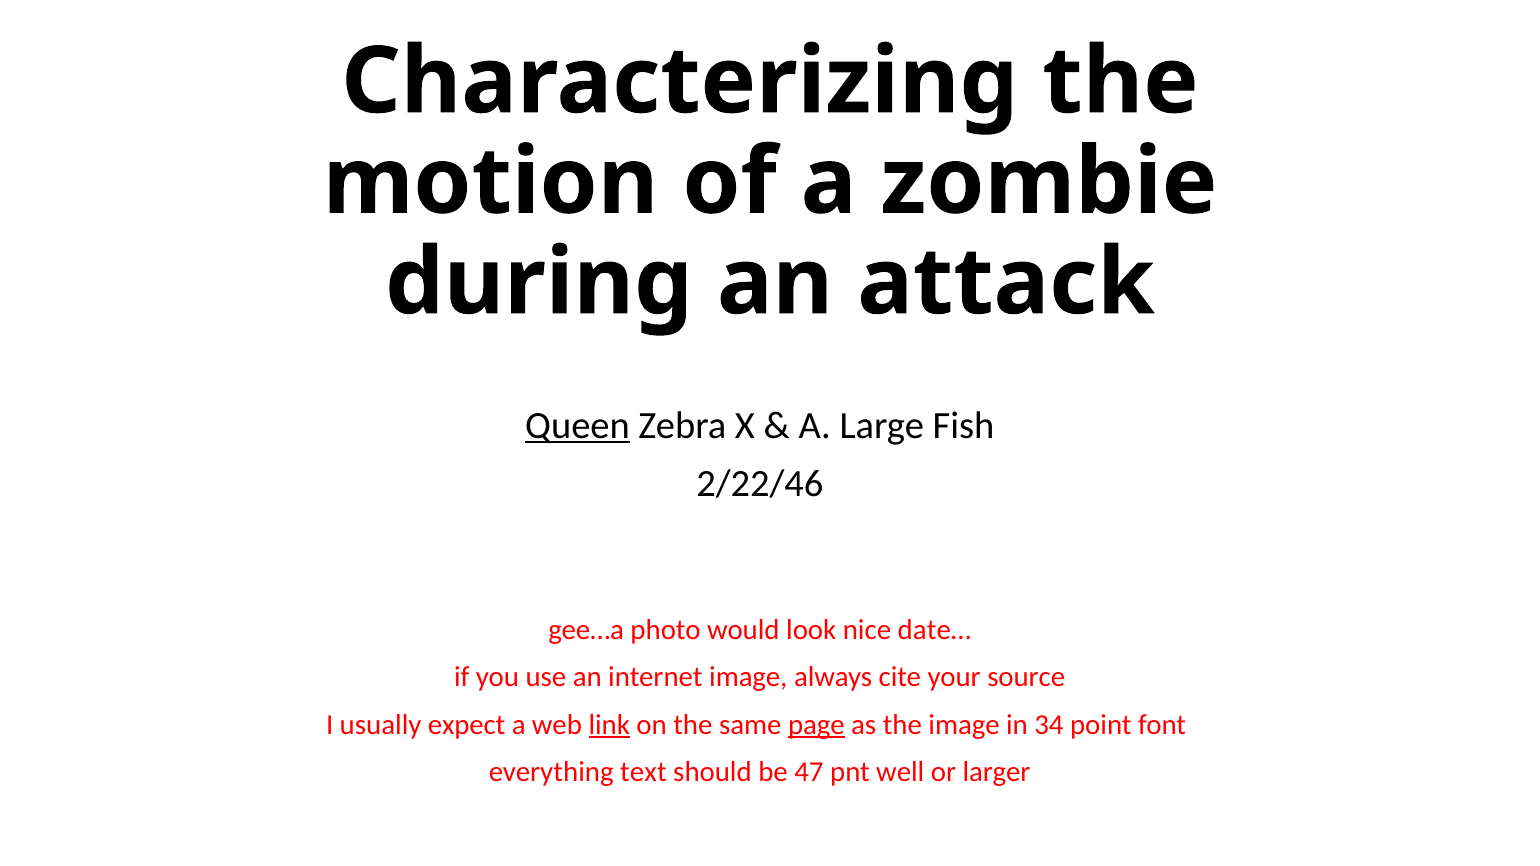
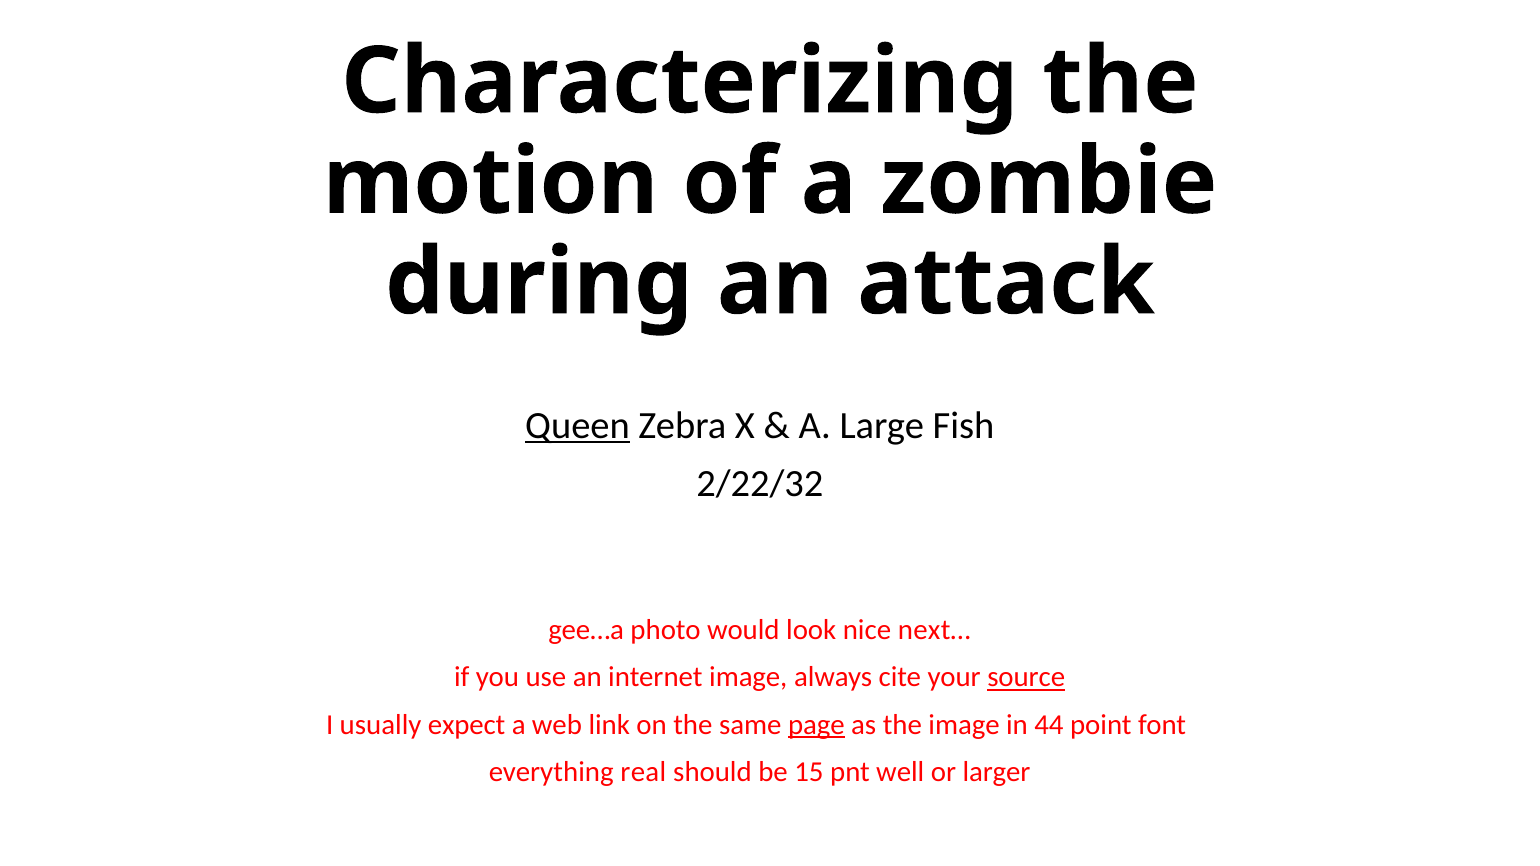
2/22/46: 2/22/46 -> 2/22/32
date…: date… -> next…
source underline: none -> present
link underline: present -> none
34: 34 -> 44
text: text -> real
47: 47 -> 15
